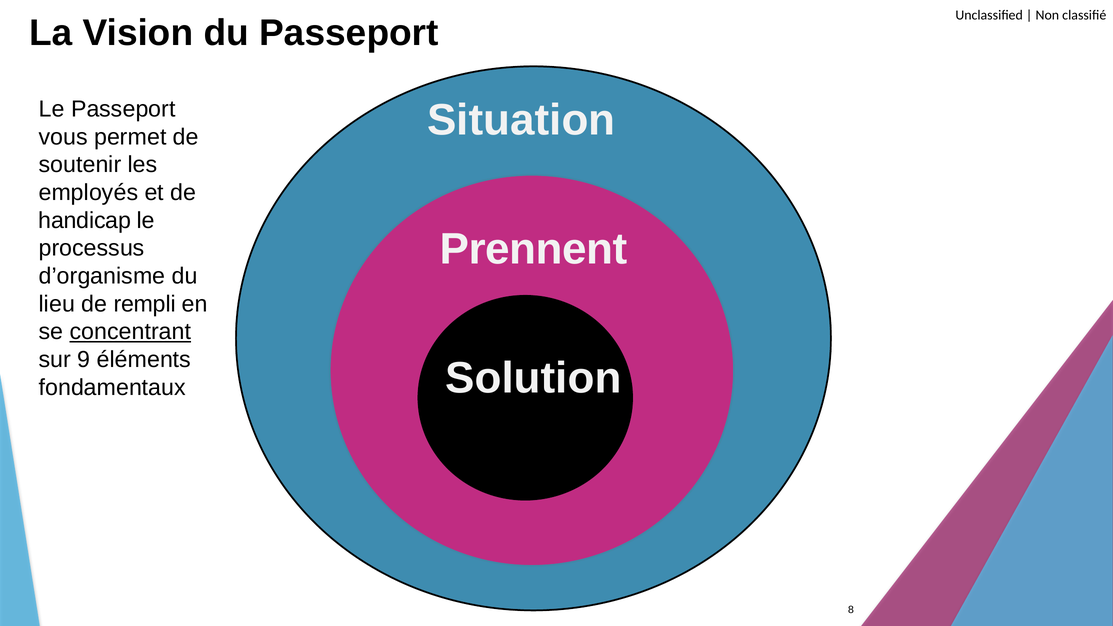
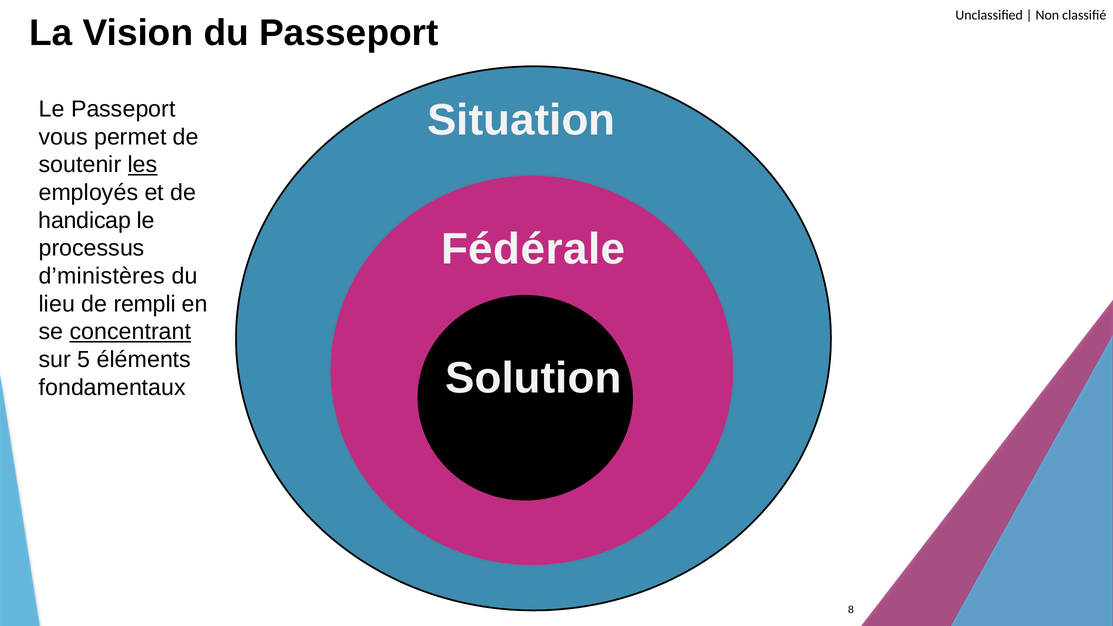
les underline: none -> present
Prennent: Prennent -> Fédérale
d’organisme: d’organisme -> d’ministères
9: 9 -> 5
